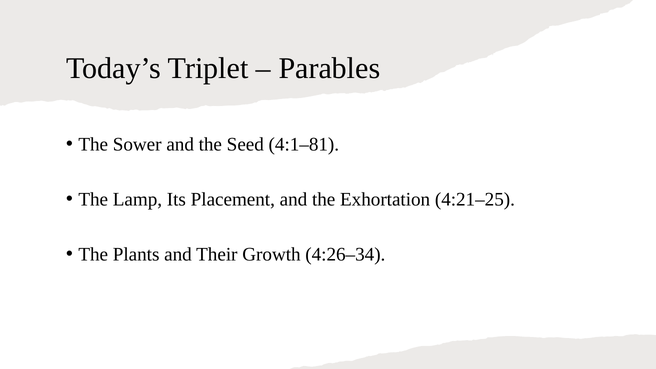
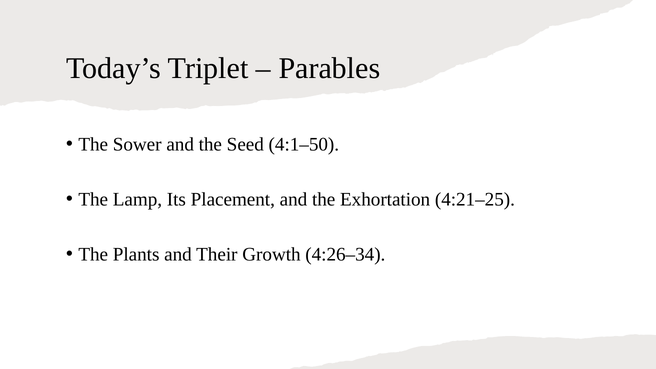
4:1–81: 4:1–81 -> 4:1–50
